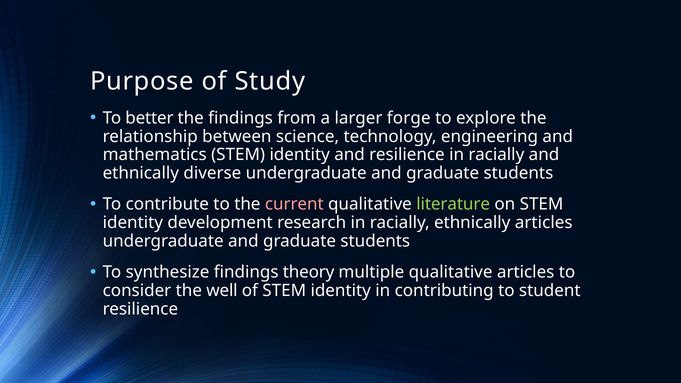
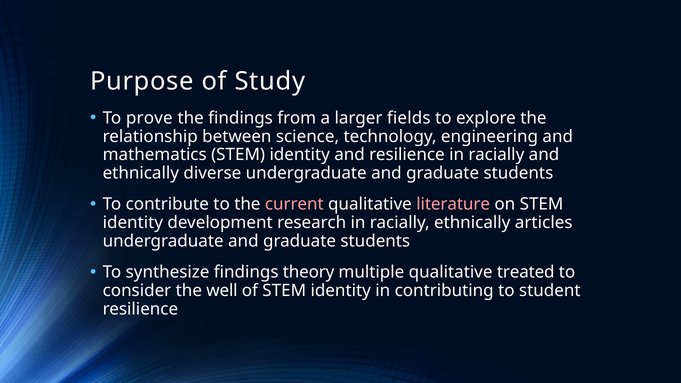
better: better -> prove
forge: forge -> fields
literature colour: light green -> pink
qualitative articles: articles -> treated
